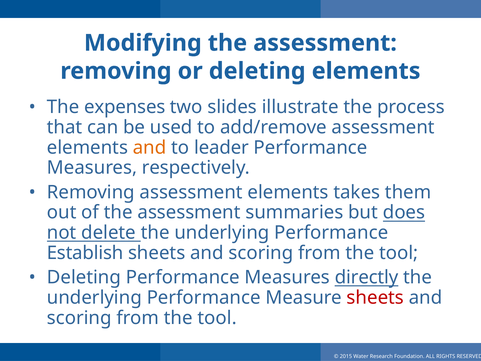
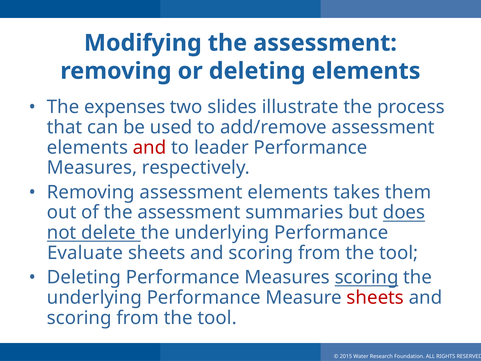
and at (150, 147) colour: orange -> red
Establish: Establish -> Evaluate
Measures directly: directly -> scoring
